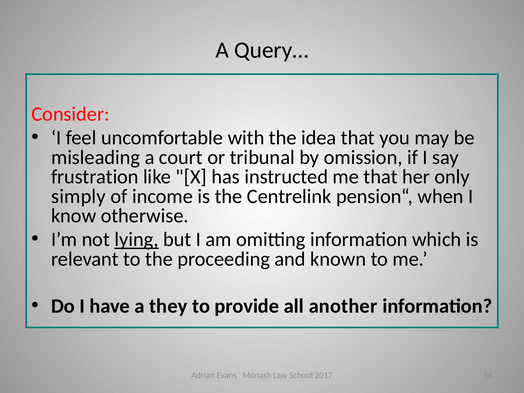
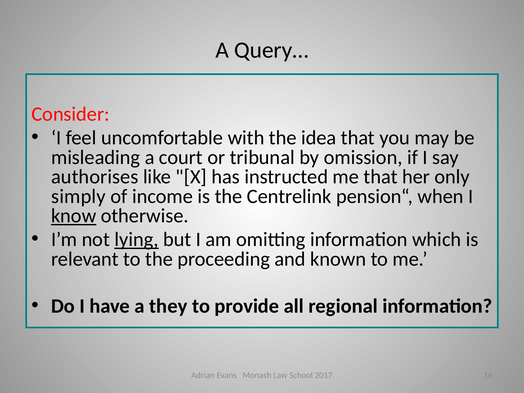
frustration: frustration -> authorises
know underline: none -> present
another: another -> regional
